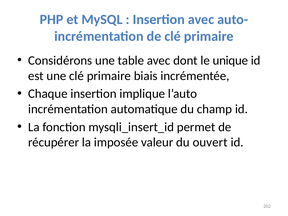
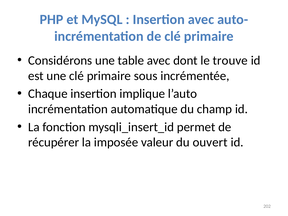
unique: unique -> trouve
biais: biais -> sous
